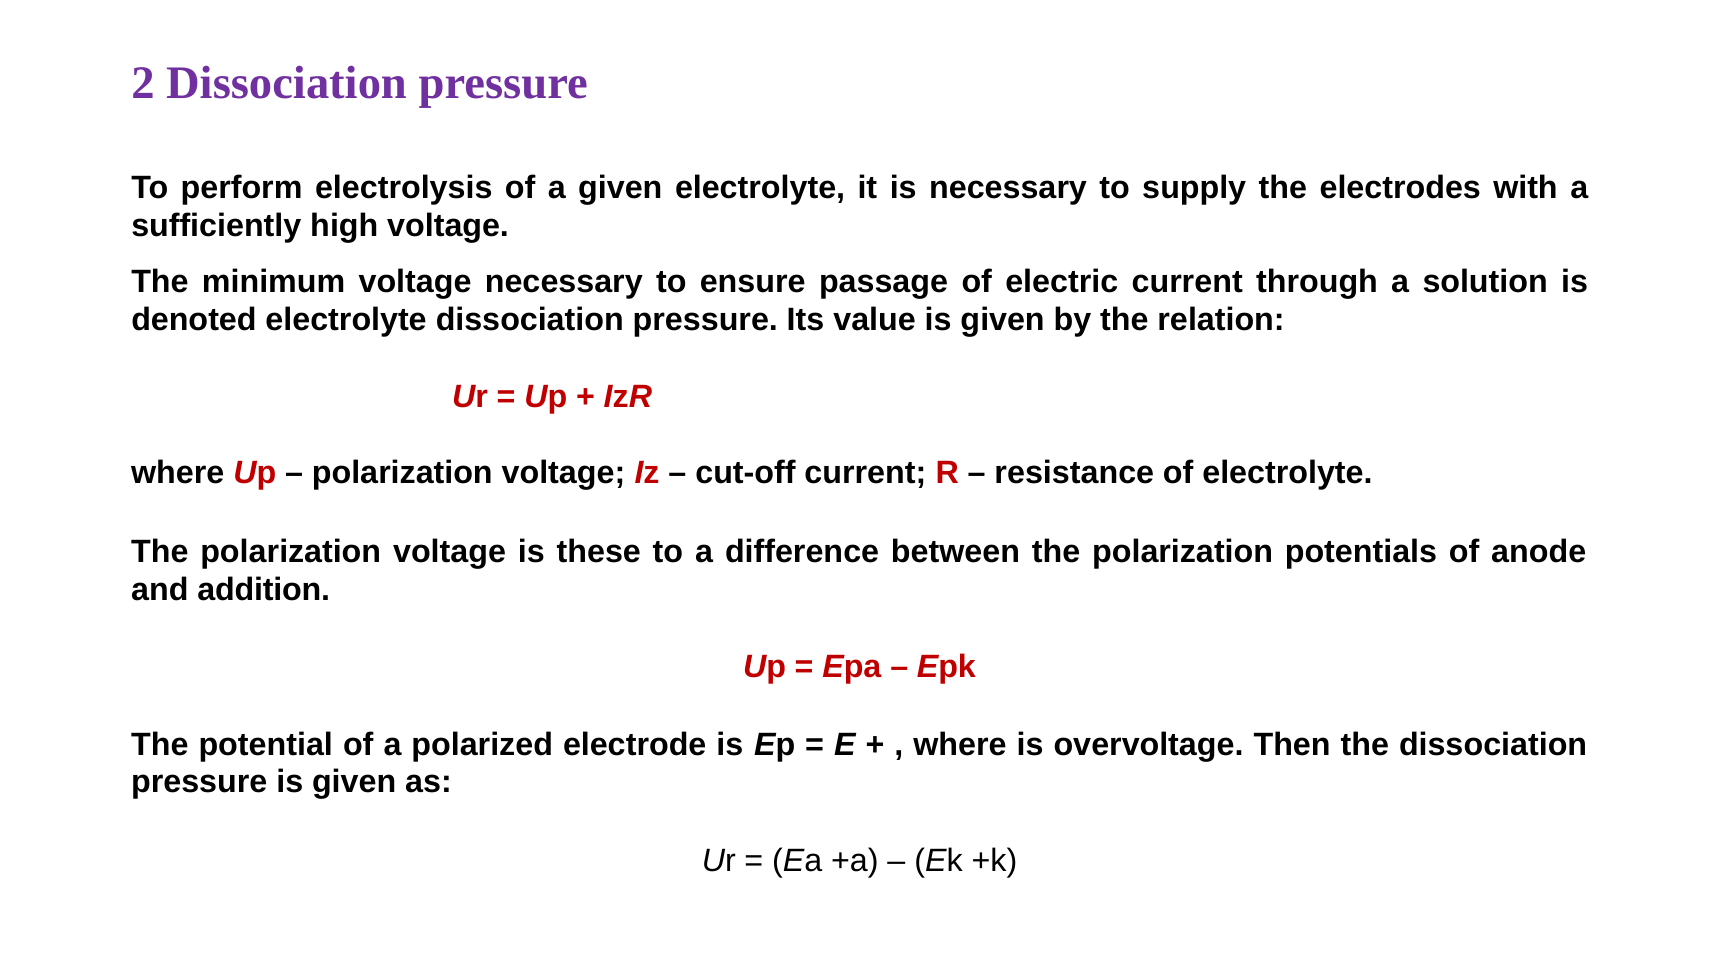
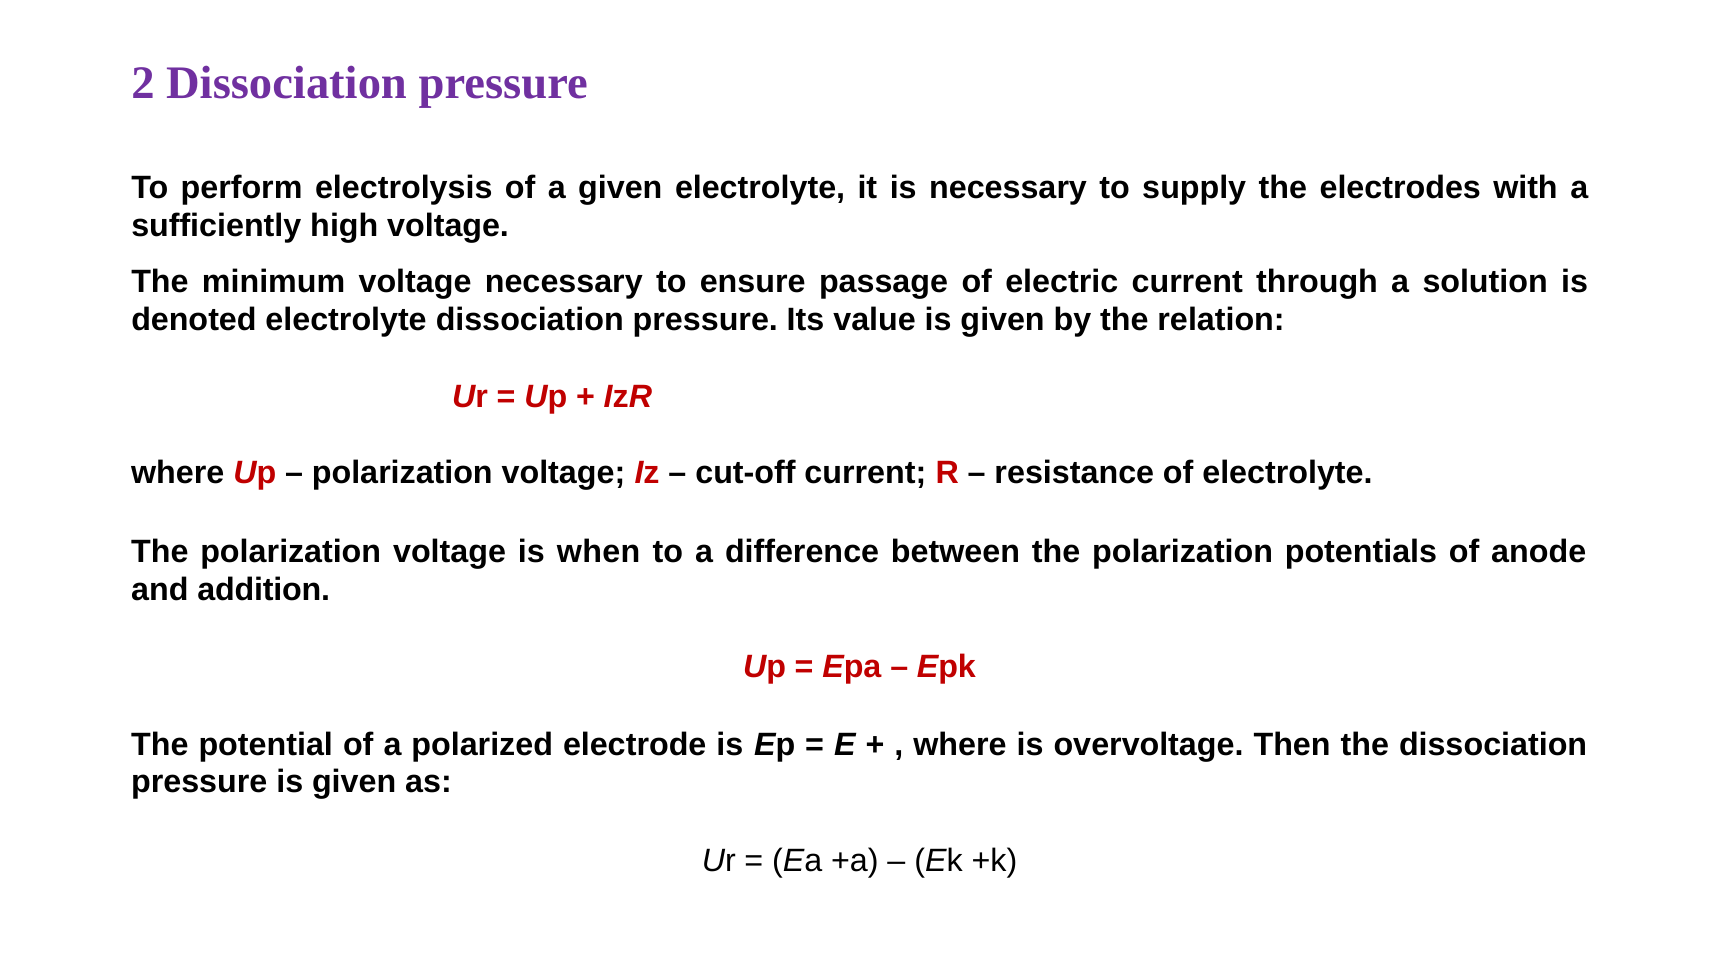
these: these -> when
